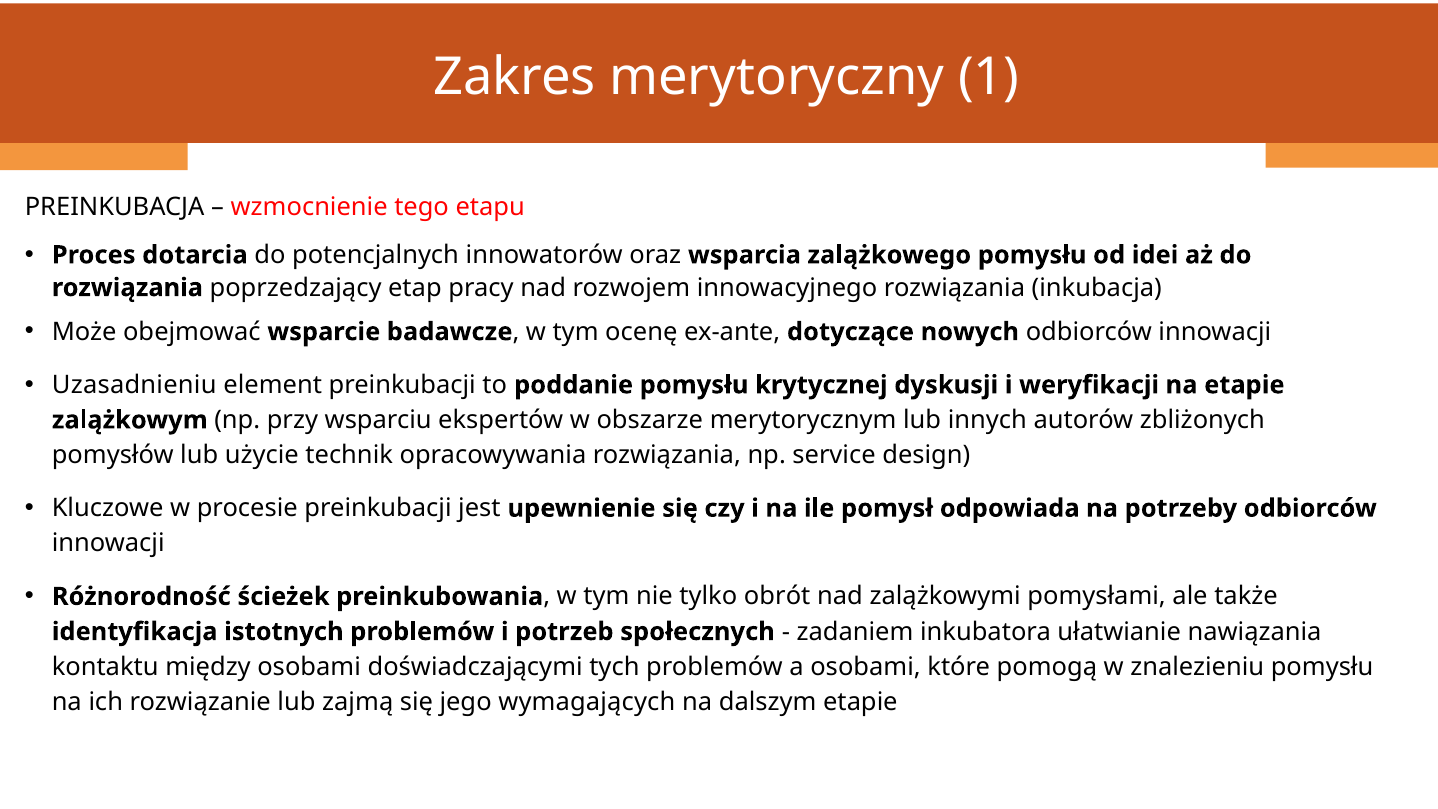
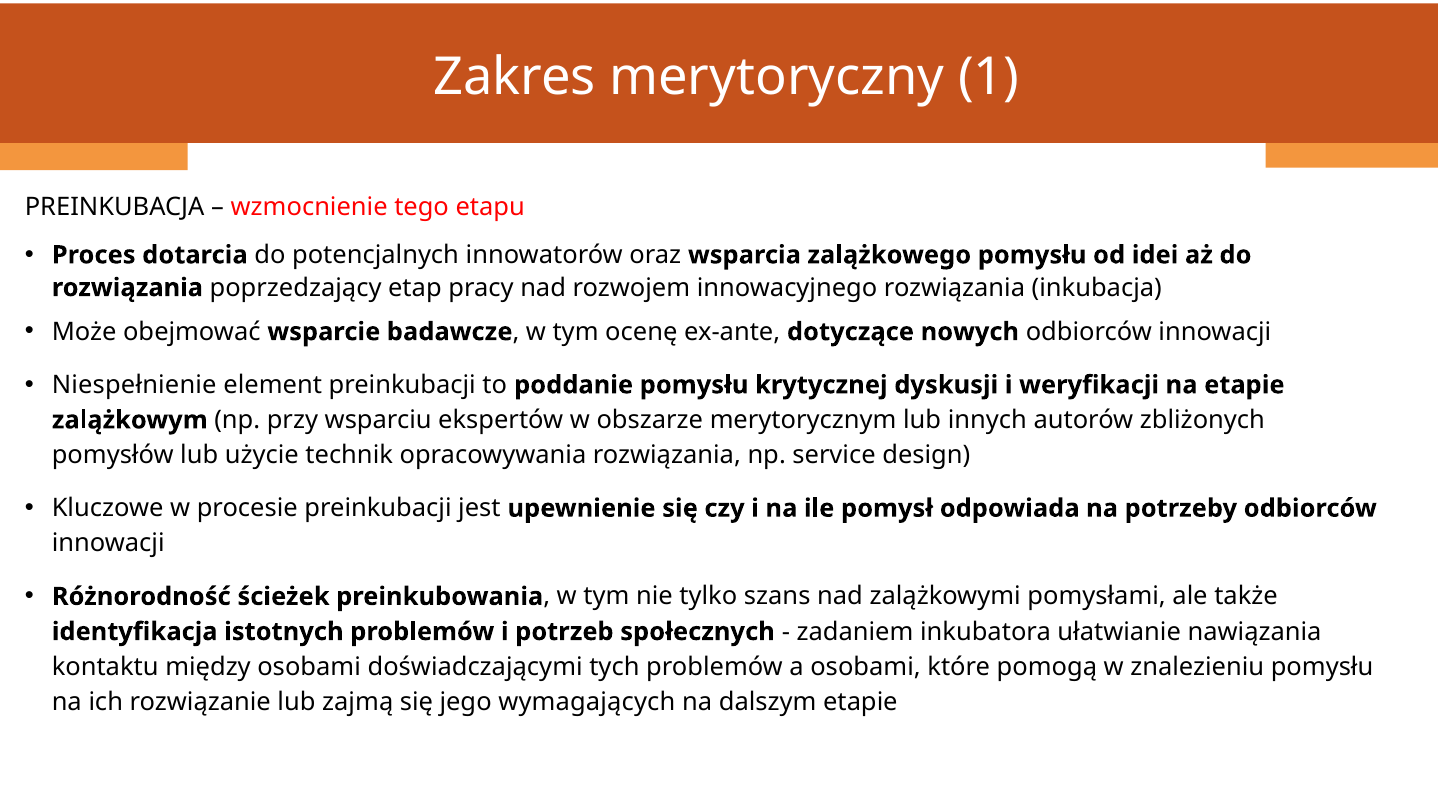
Uzasadnieniu: Uzasadnieniu -> Niespełnienie
obrót: obrót -> szans
